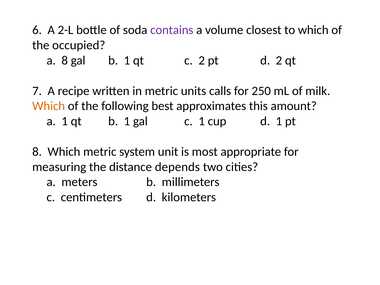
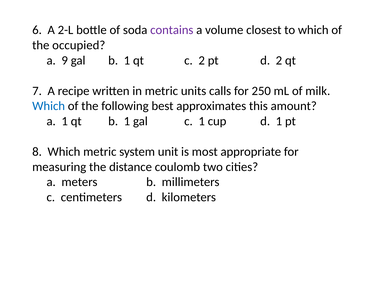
a 8: 8 -> 9
Which at (49, 106) colour: orange -> blue
depends: depends -> coulomb
